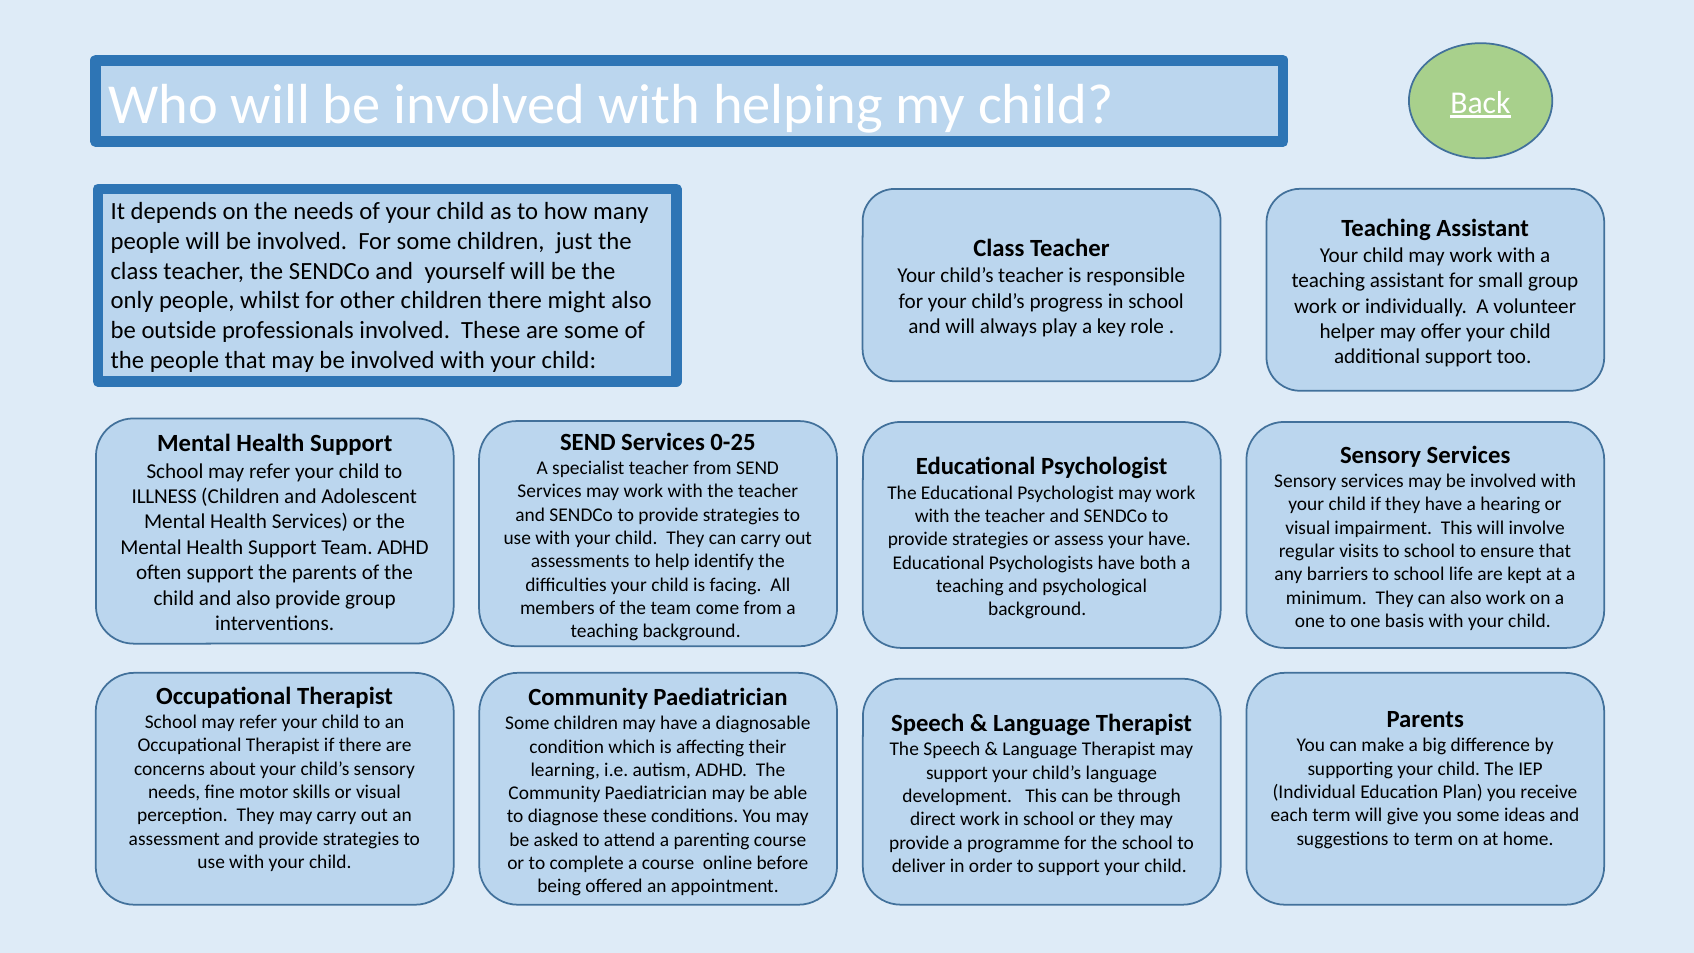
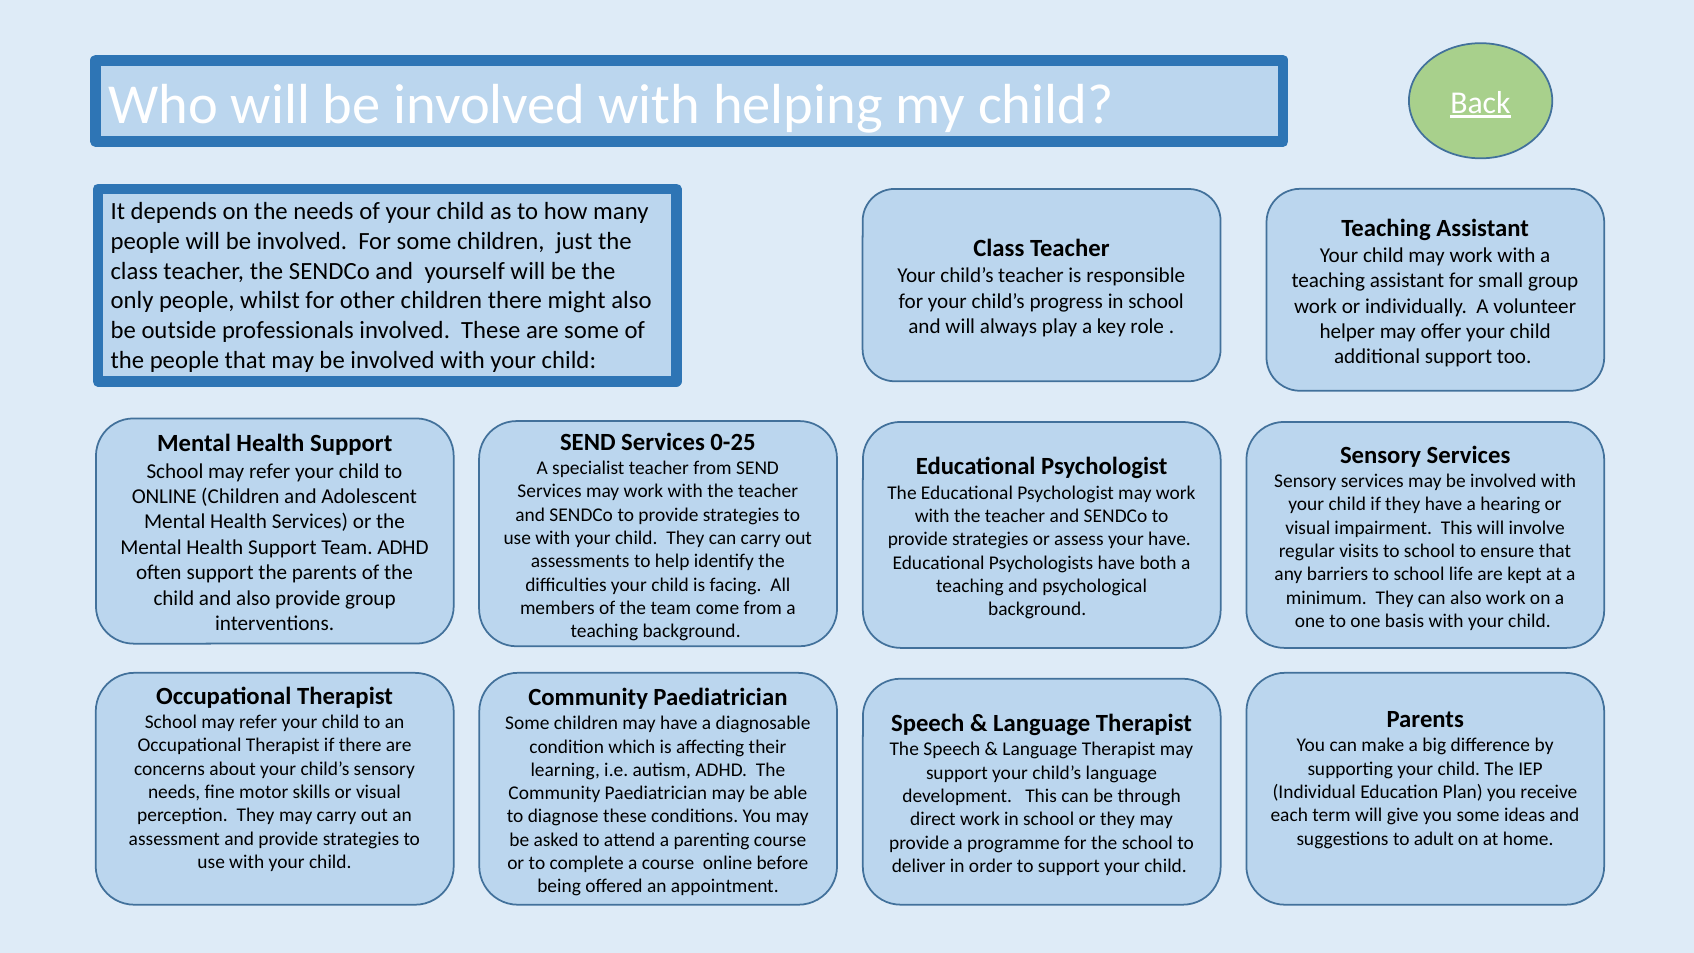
ILLNESS at (164, 496): ILLNESS -> ONLINE
to term: term -> adult
